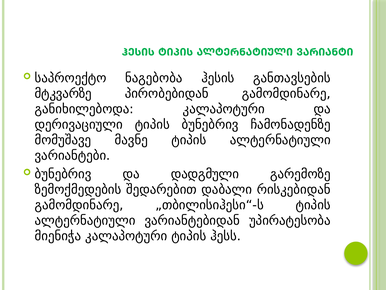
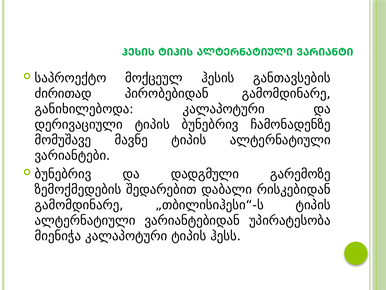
ნაგებობა: ნაგებობა -> მოქცეულ
მტკვარზე: მტკვარზე -> ძირითად
